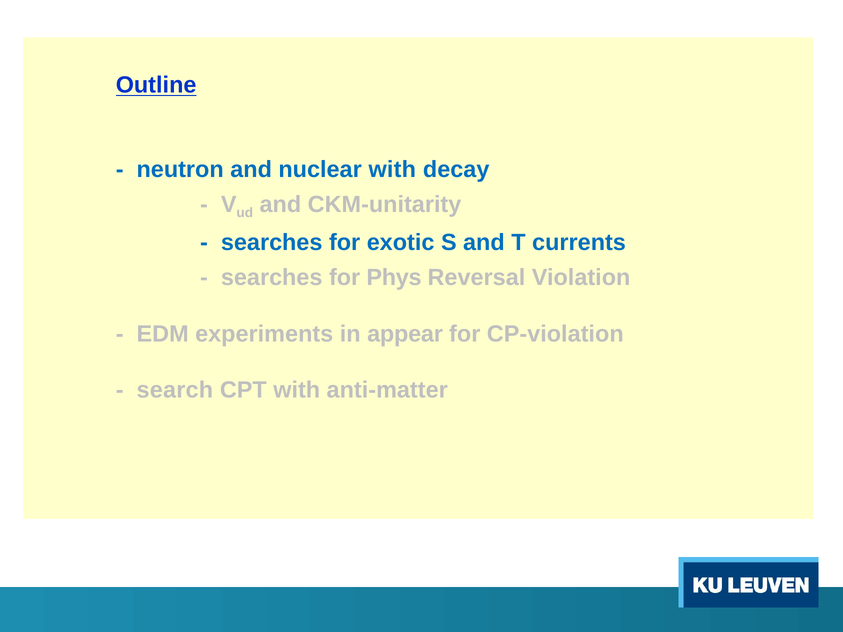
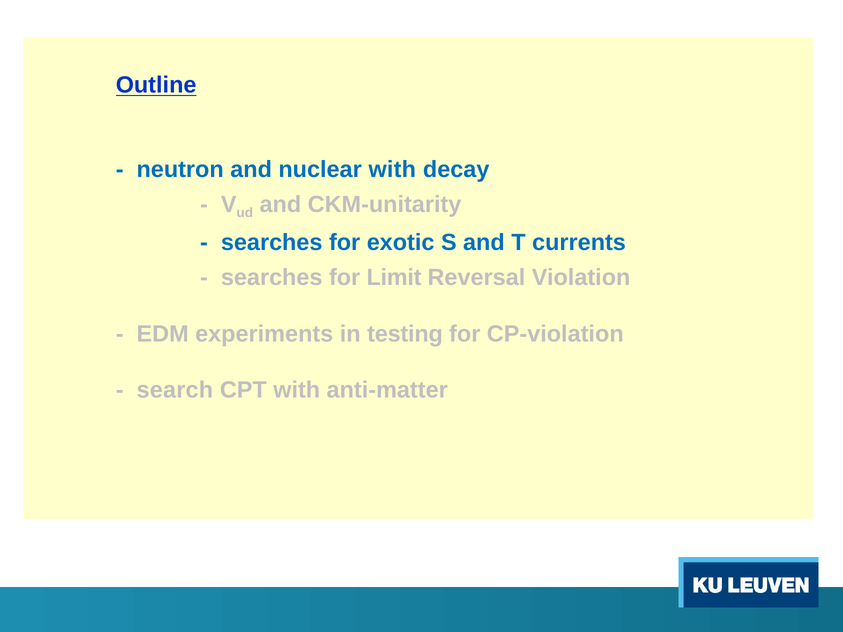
Phys: Phys -> Limit
appear: appear -> testing
